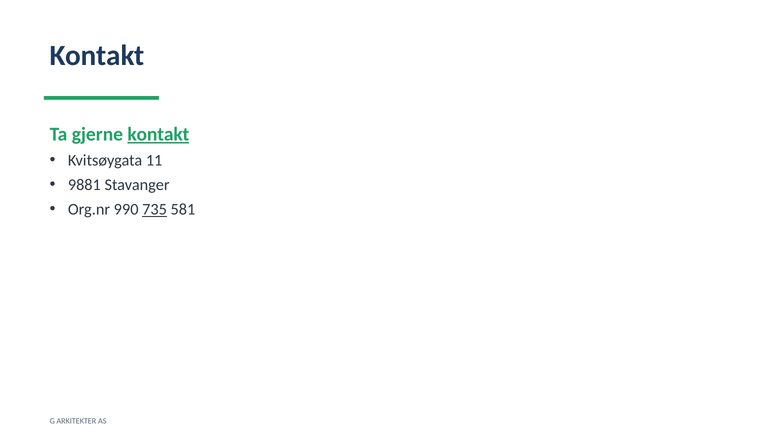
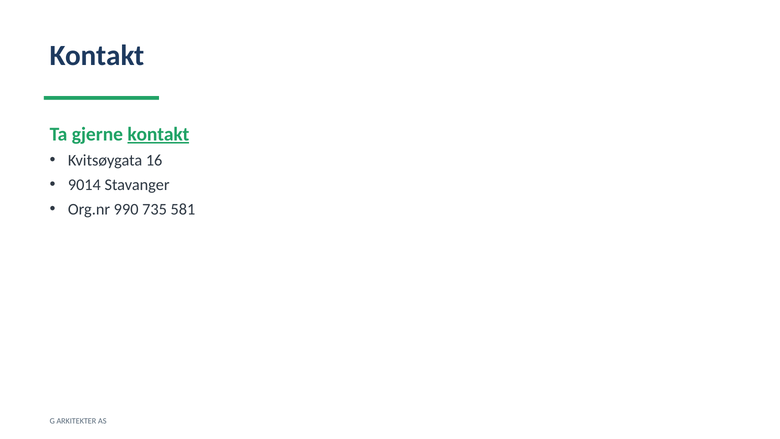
11: 11 -> 16
9881: 9881 -> 9014
735 underline: present -> none
